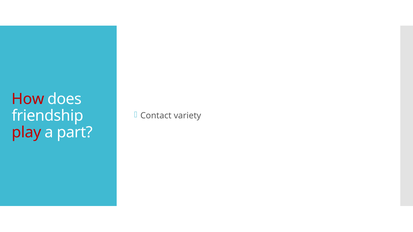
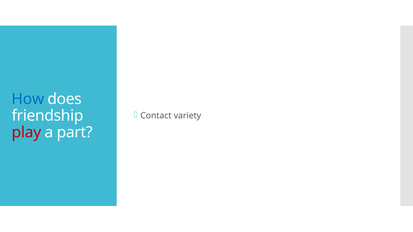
How colour: red -> blue
